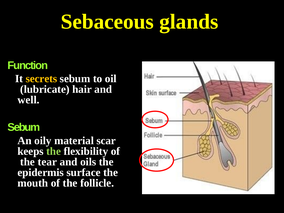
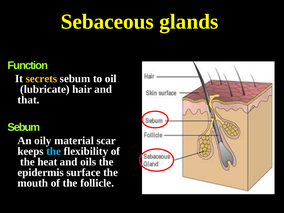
well: well -> that
the at (54, 151) colour: light green -> light blue
tear: tear -> heat
